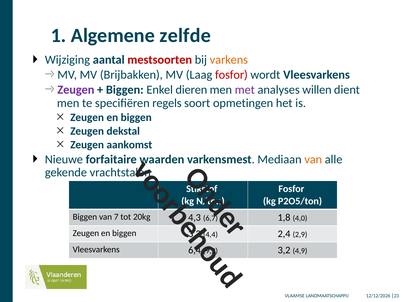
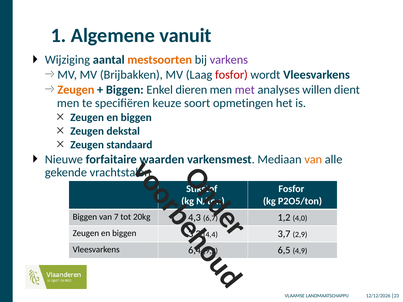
zelfde: zelfde -> vanuit
mestsoorten colour: red -> orange
varkens colour: orange -> purple
Zeugen at (76, 90) colour: purple -> orange
regels: regels -> keuze
aankomst: aankomst -> standaard
1,8: 1,8 -> 1,2
2,4: 2,4 -> 3,7
3,2 at (284, 250): 3,2 -> 6,5
